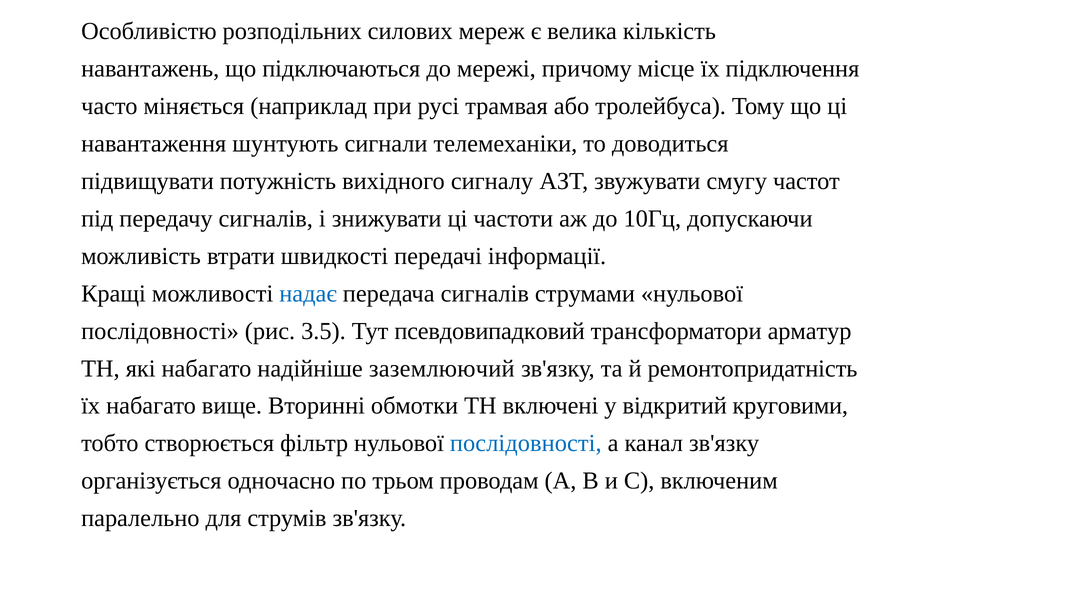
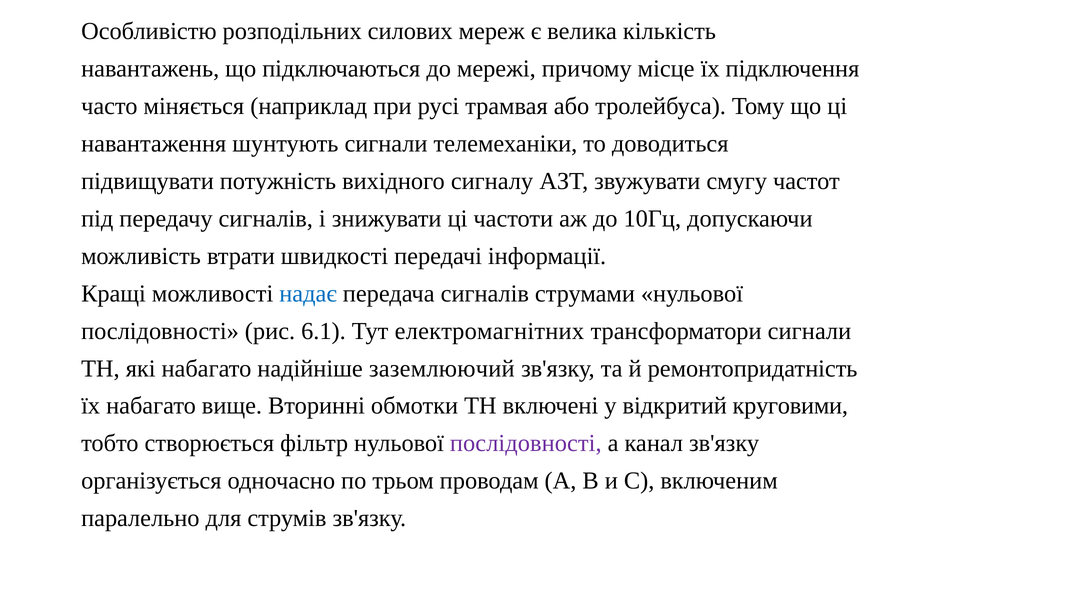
3.5: 3.5 -> 6.1
псевдовипадковий: псевдовипадковий -> електромагнітних
трансформатори арматур: арматур -> сигнали
послідовності at (526, 443) colour: blue -> purple
